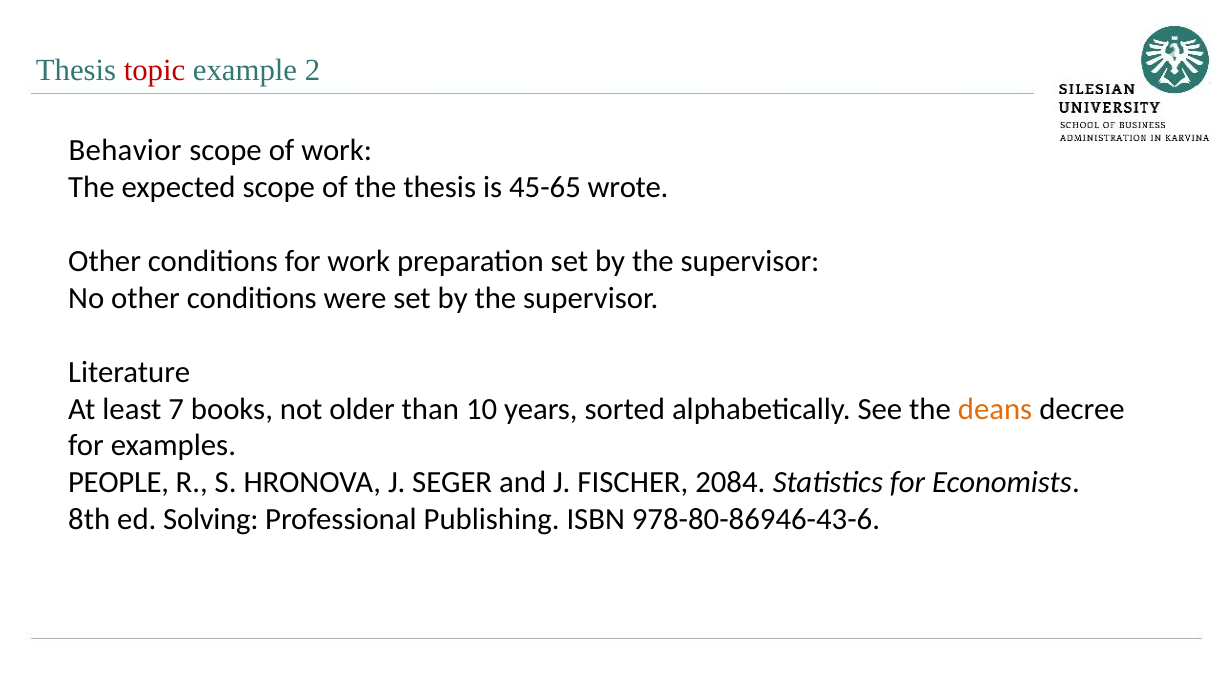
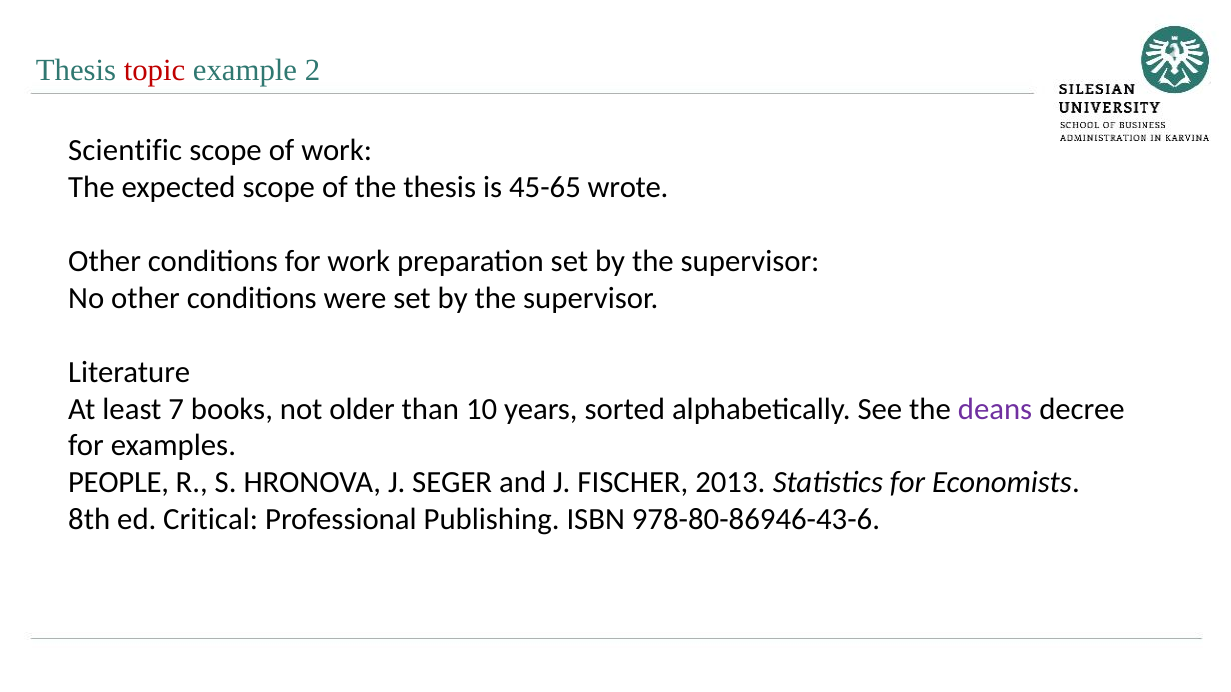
Behavior: Behavior -> Scientific
deans colour: orange -> purple
2084: 2084 -> 2013
Solving: Solving -> Critical
